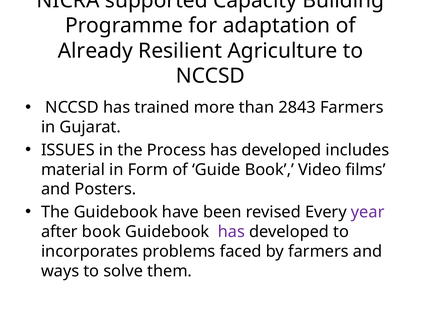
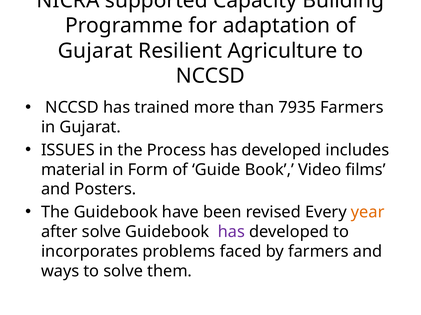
Already at (95, 51): Already -> Gujarat
2843: 2843 -> 7935
year colour: purple -> orange
after book: book -> solve
